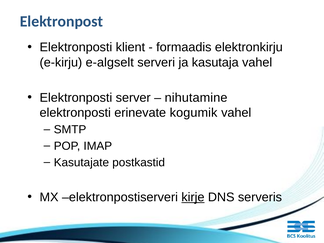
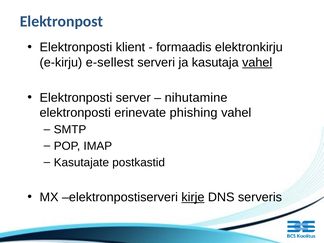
e-algselt: e-algselt -> e-sellest
vahel at (257, 62) underline: none -> present
kogumik: kogumik -> phishing
